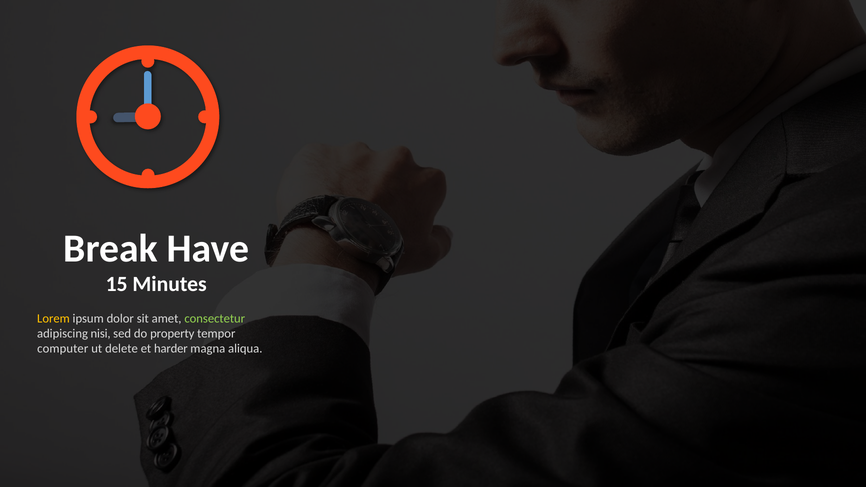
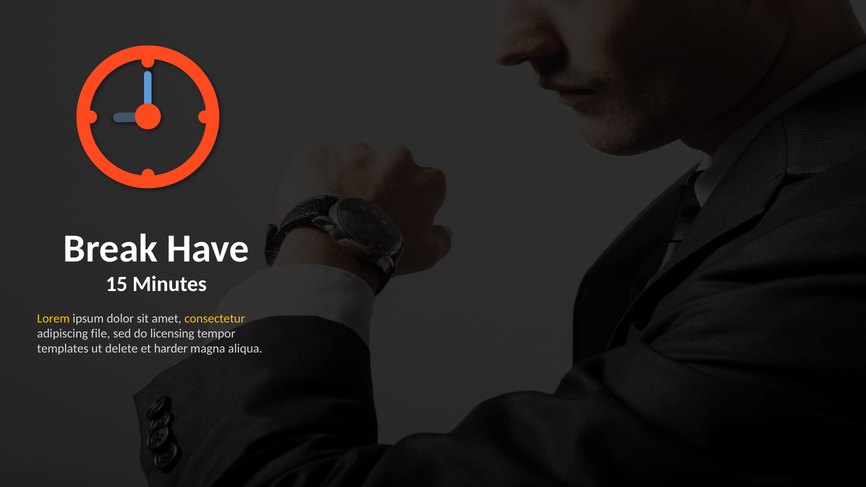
consectetur colour: light green -> yellow
nisi: nisi -> file
property: property -> licensing
computer: computer -> templates
